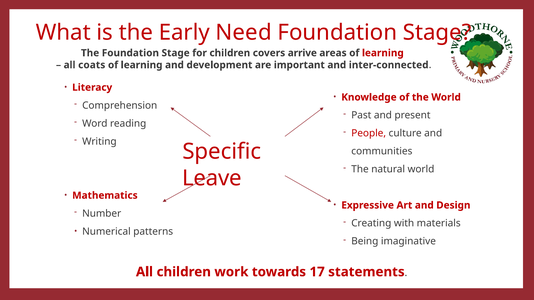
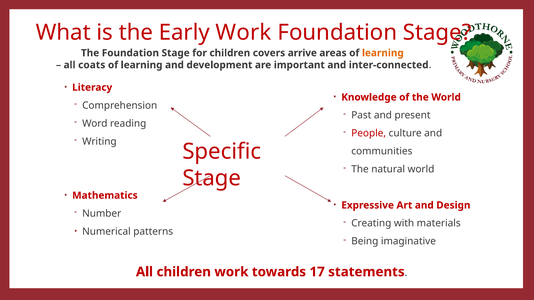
Early Need: Need -> Work
learning at (383, 53) colour: red -> orange
Leave at (212, 178): Leave -> Stage
